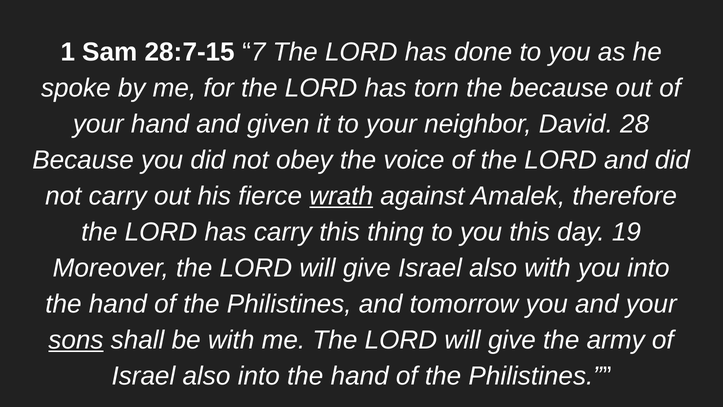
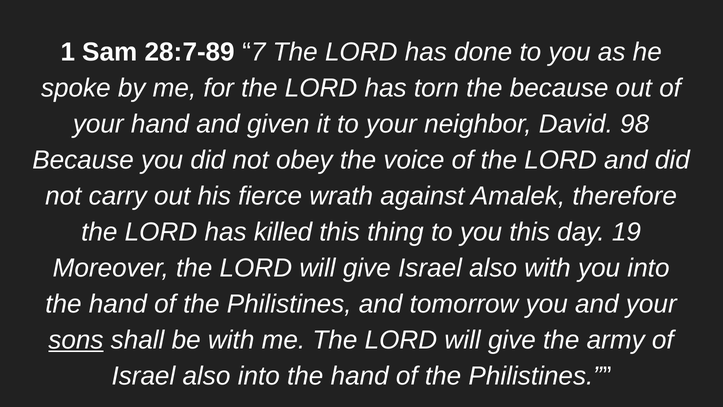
28:7-15: 28:7-15 -> 28:7-89
28: 28 -> 98
wrath underline: present -> none
has carry: carry -> killed
